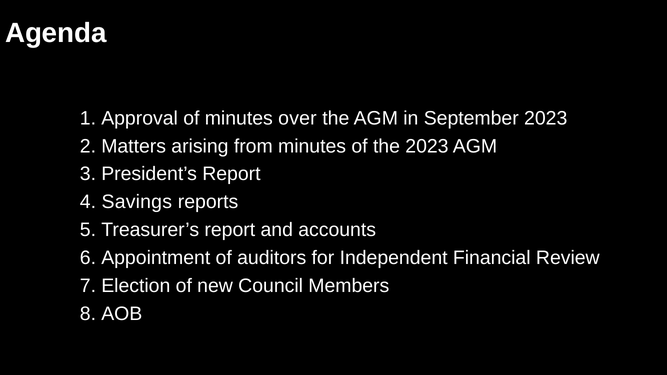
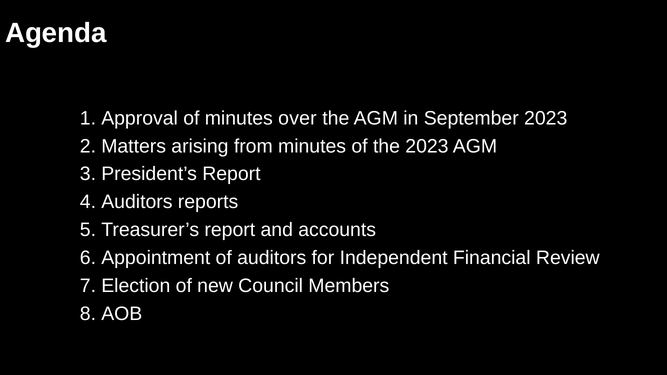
Savings at (137, 202): Savings -> Auditors
